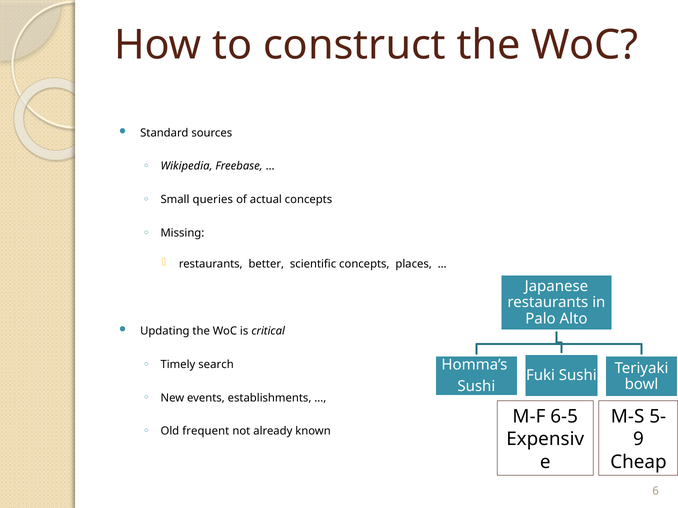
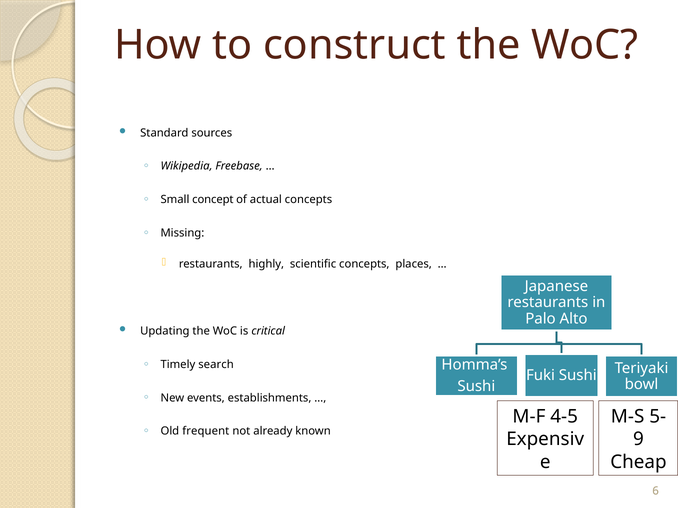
queries: queries -> concept
better: better -> highly
6-5: 6-5 -> 4-5
